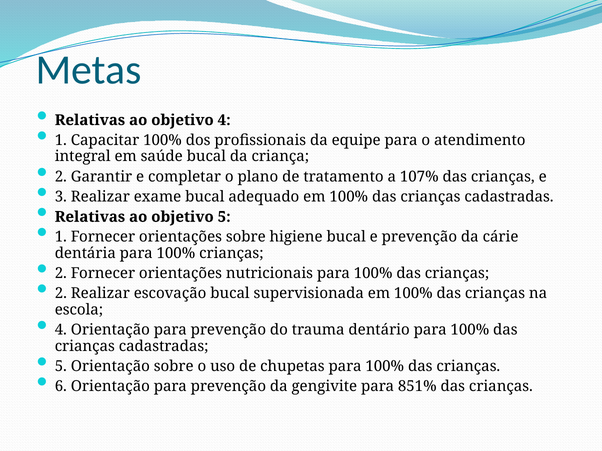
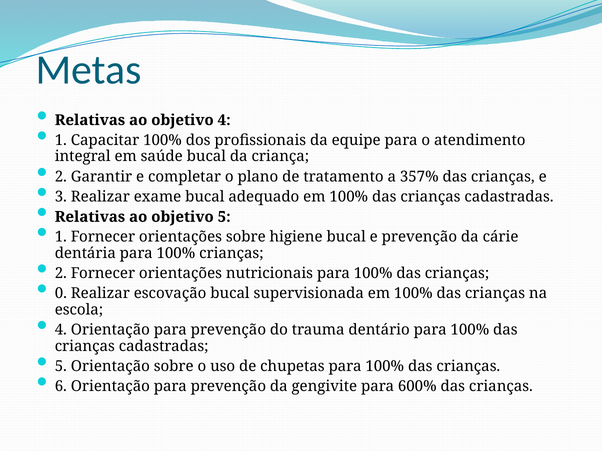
107%: 107% -> 357%
2 at (61, 294): 2 -> 0
851%: 851% -> 600%
